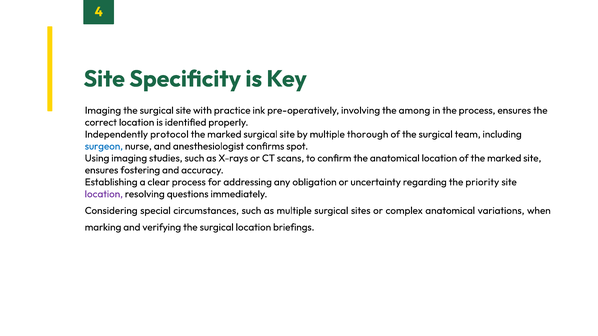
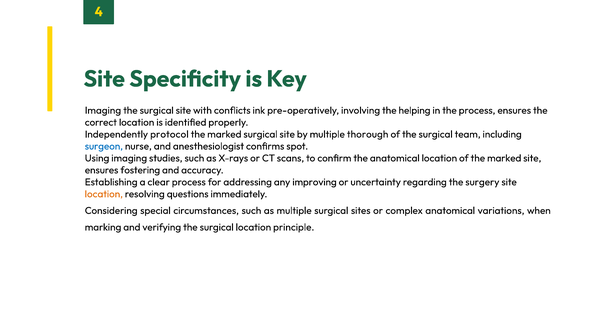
practice: practice -> conflicts
among: among -> helping
obligation: obligation -> improving
priority: priority -> surgery
location at (104, 194) colour: purple -> orange
briefings: briefings -> principle
